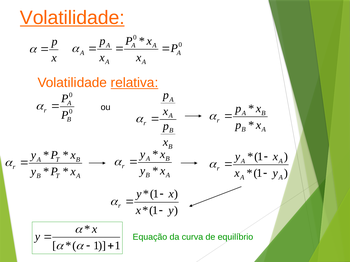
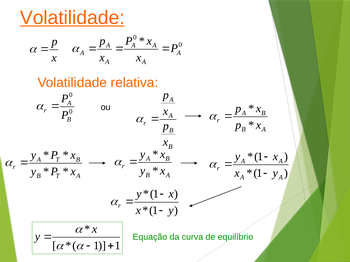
relativa underline: present -> none
